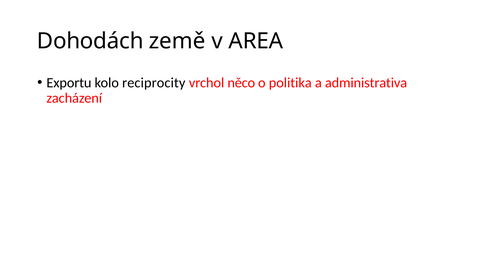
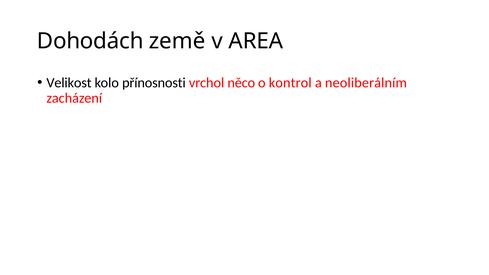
Exportu: Exportu -> Velikost
reciprocity: reciprocity -> přínosnosti
politika: politika -> kontrol
administrativa: administrativa -> neoliberálním
